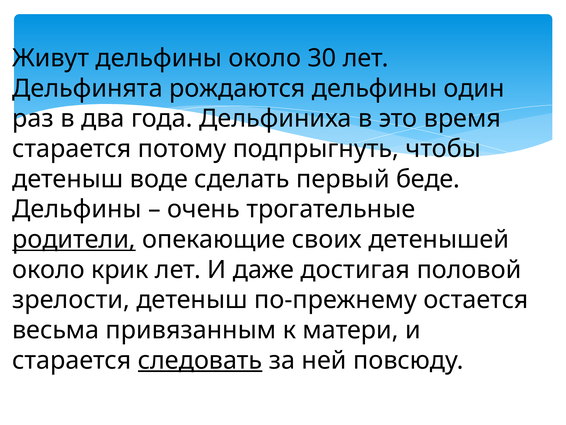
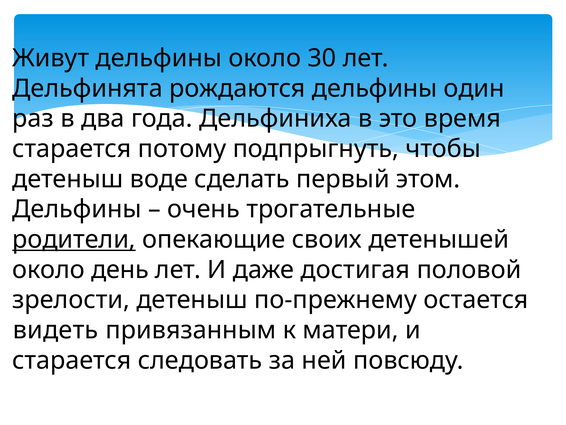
беде: беде -> этом
крик: крик -> день
весьма: весьма -> видеть
следовать underline: present -> none
